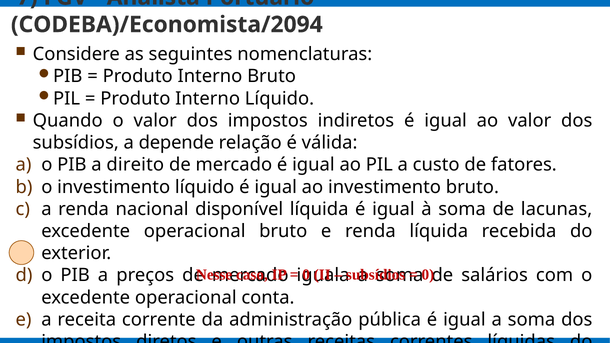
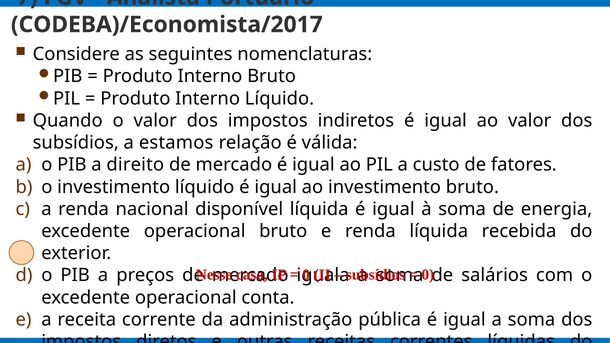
CODEBA)/Economista/2094: CODEBA)/Economista/2094 -> CODEBA)/Economista/2017
depende: depende -> estamos
lacunas: lacunas -> energia
